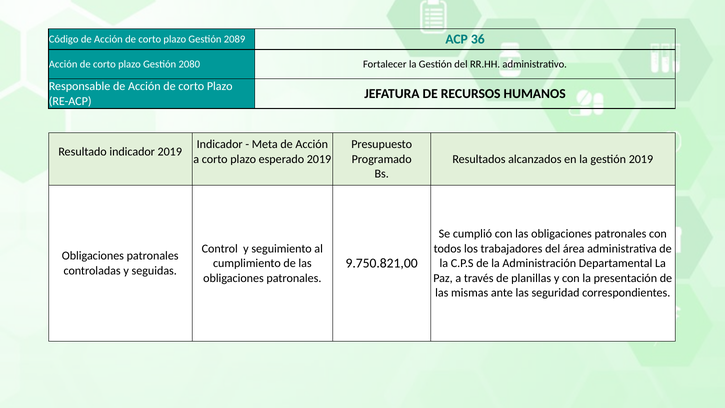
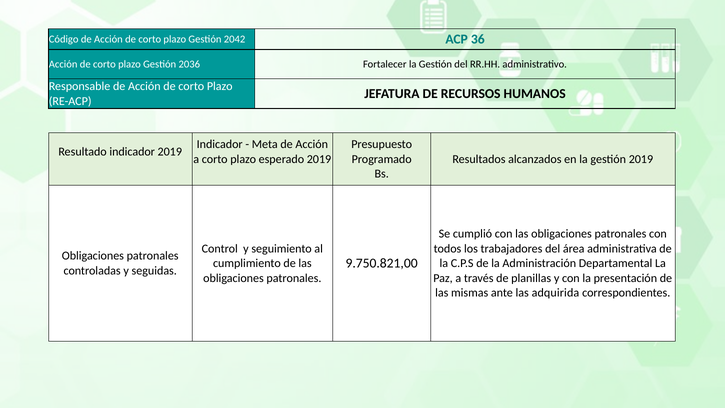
2089: 2089 -> 2042
2080: 2080 -> 2036
seguridad: seguridad -> adquirida
